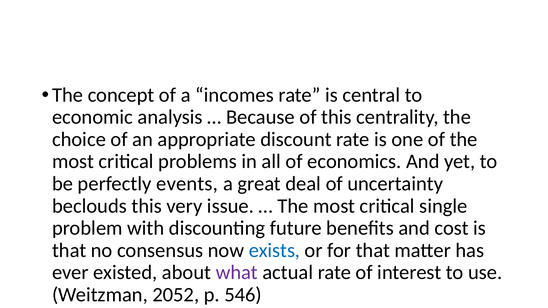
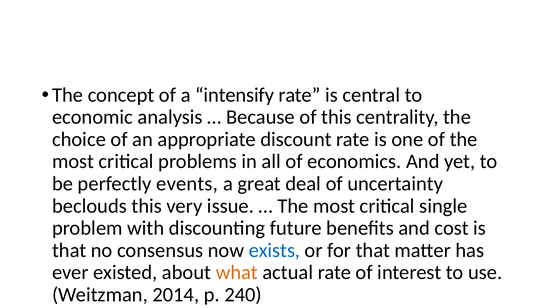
incomes: incomes -> intensify
what colour: purple -> orange
2052: 2052 -> 2014
546: 546 -> 240
